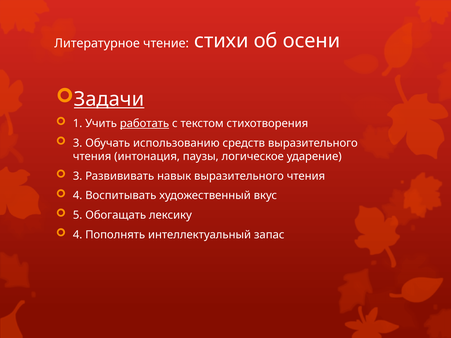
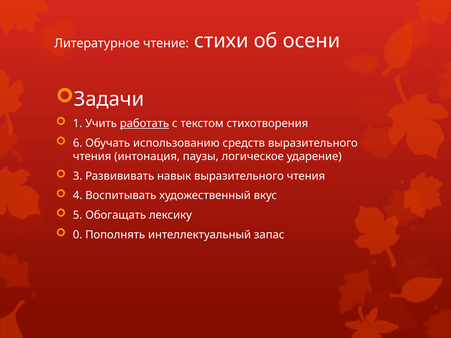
Задачи underline: present -> none
3 at (78, 143): 3 -> 6
4 at (78, 235): 4 -> 0
